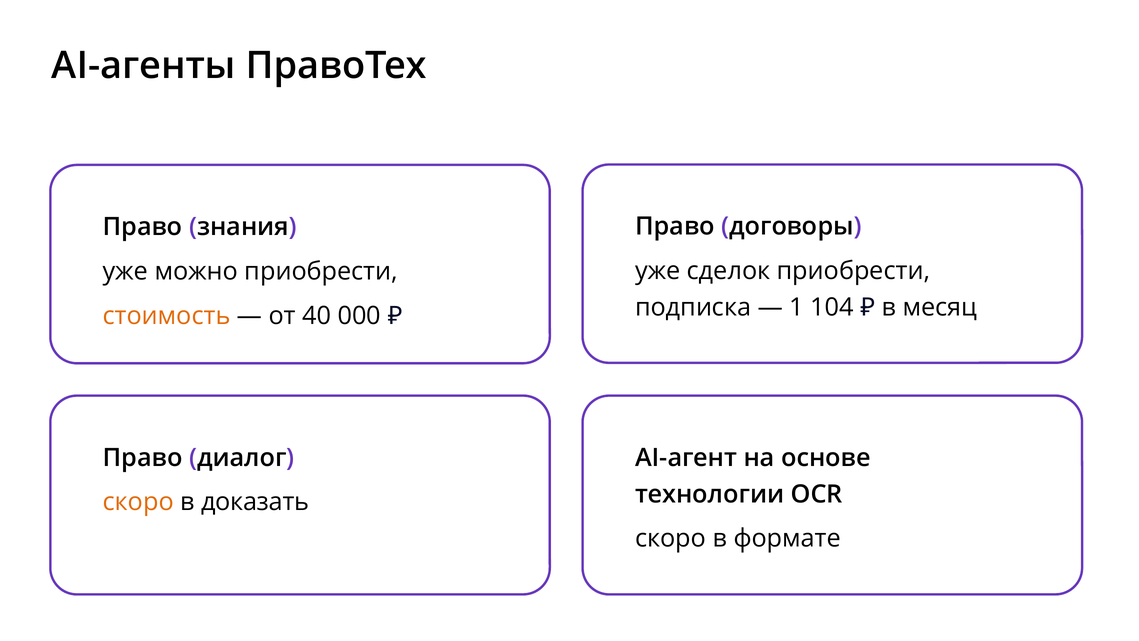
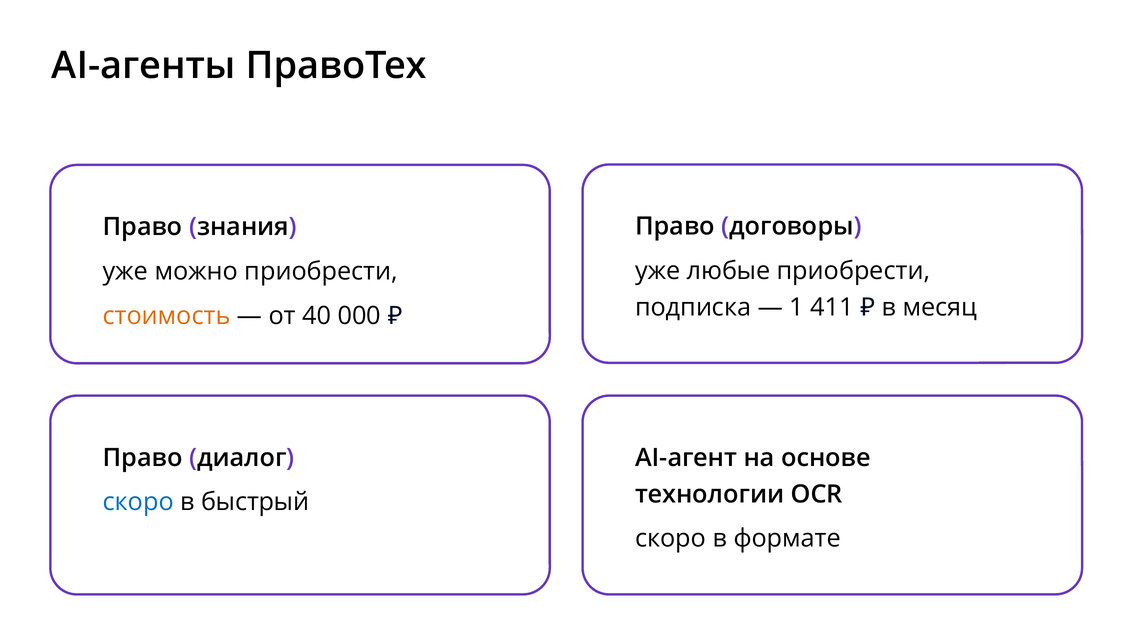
сделок: сделок -> любые
104: 104 -> 411
скоро at (138, 502) colour: orange -> blue
доказать: доказать -> быстрый
